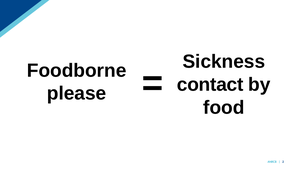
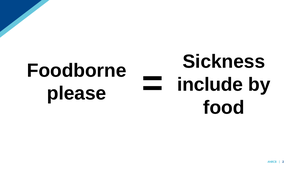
contact: contact -> include
